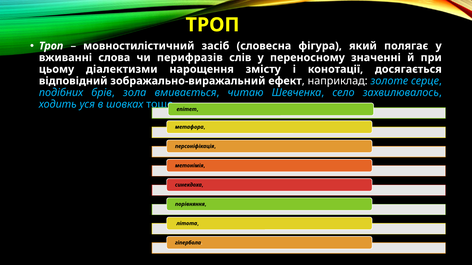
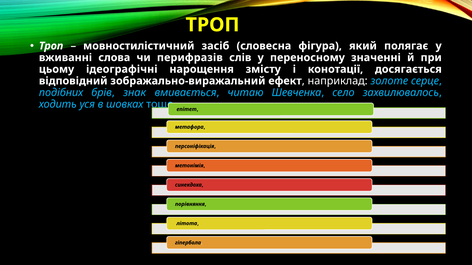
діалектизми: діалектизми -> ідеографічні
зола: зола -> знак
